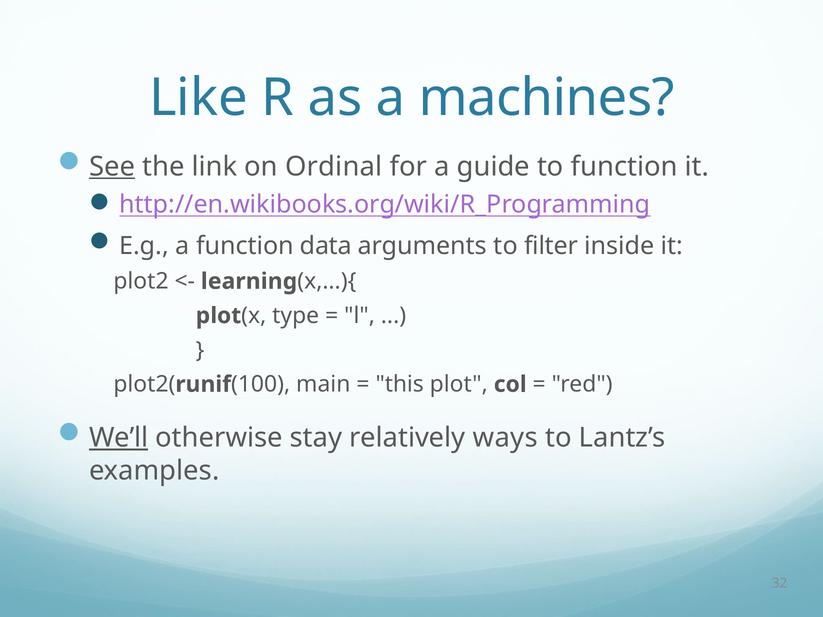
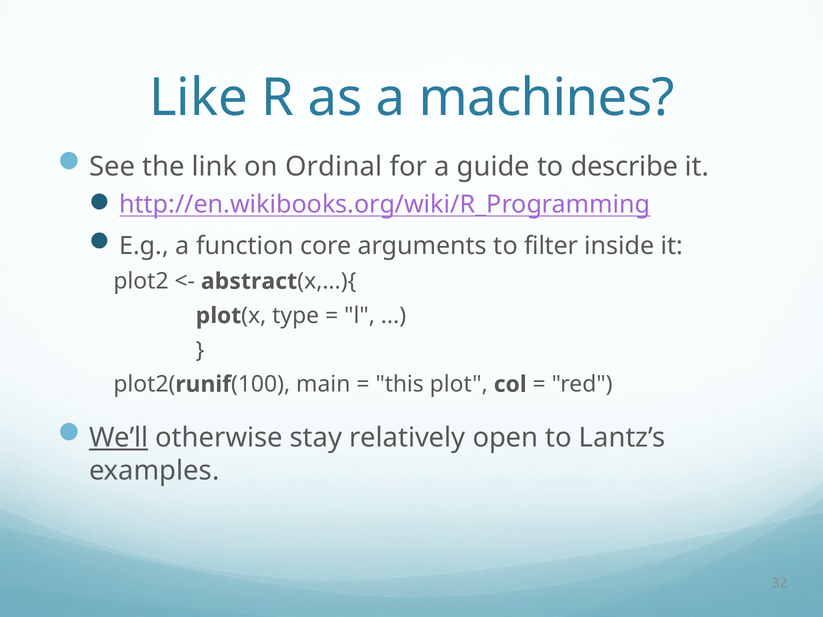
See underline: present -> none
to function: function -> describe
data: data -> core
learning: learning -> abstract
ways: ways -> open
